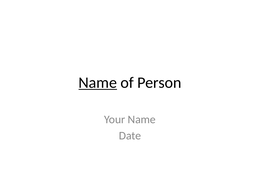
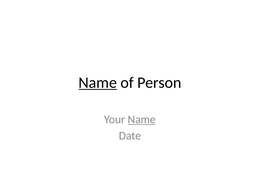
Name at (142, 120) underline: none -> present
